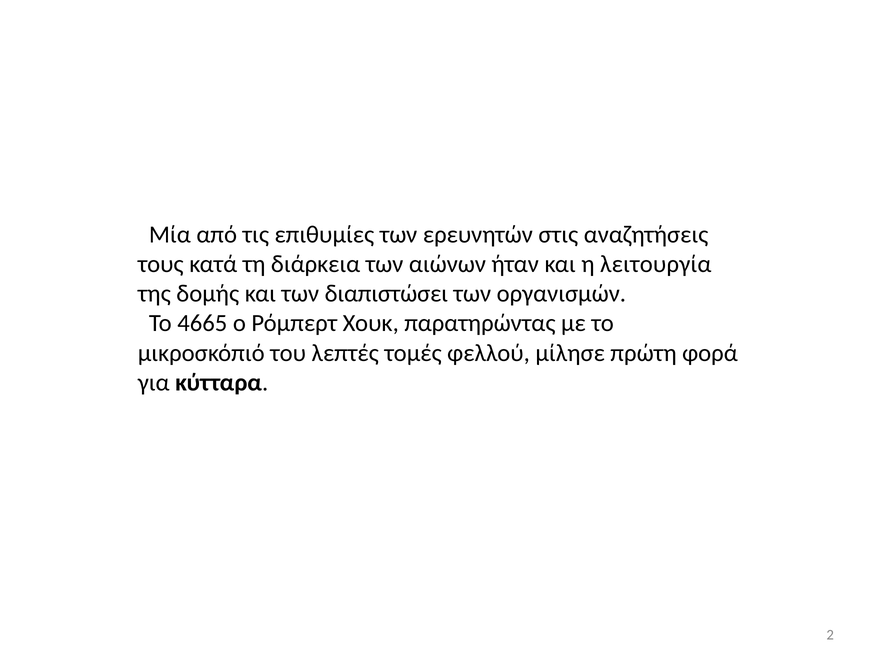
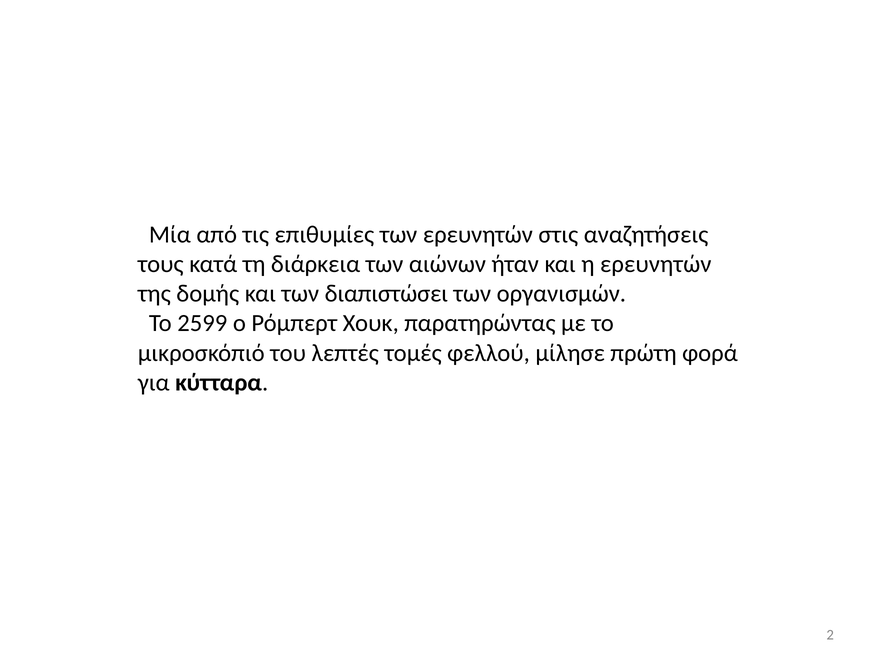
η λειτουργία: λειτουργία -> ερευνητών
4665: 4665 -> 2599
